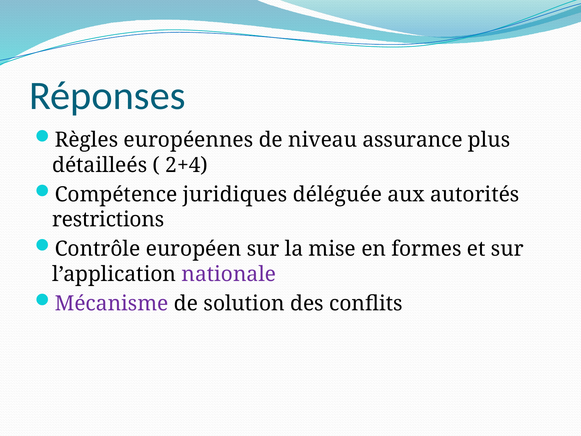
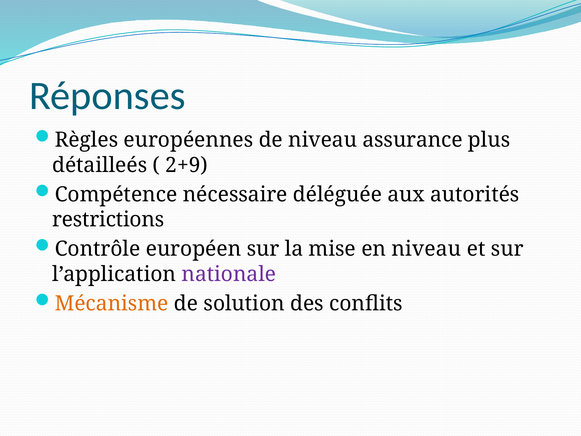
2+4: 2+4 -> 2+9
juridiques: juridiques -> nécessaire
en formes: formes -> niveau
Mécanisme colour: purple -> orange
